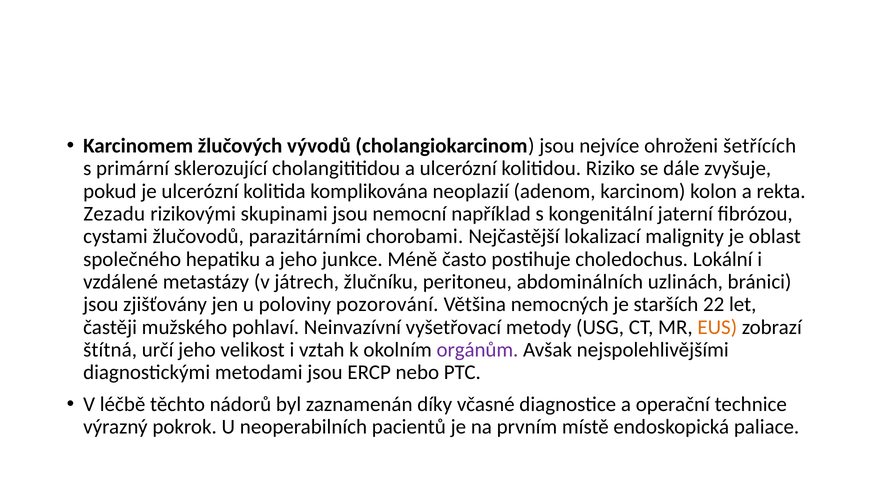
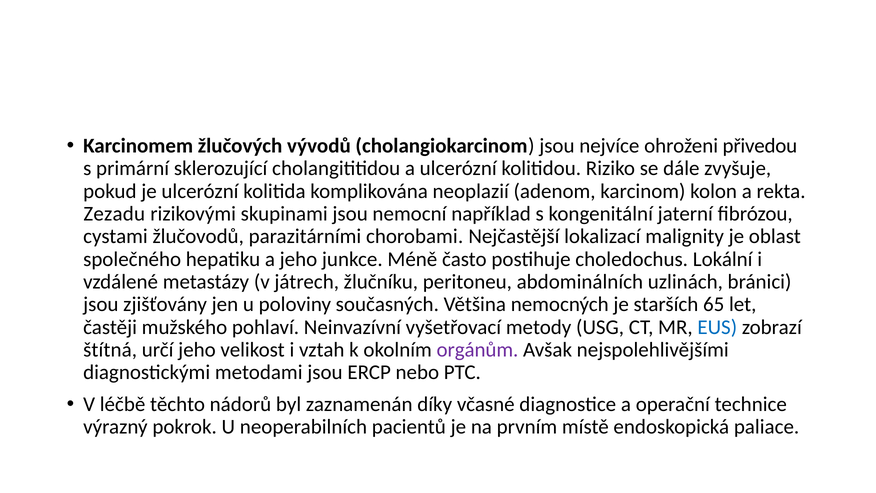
šetřících: šetřících -> přivedou
pozorování: pozorování -> současných
22: 22 -> 65
EUS colour: orange -> blue
